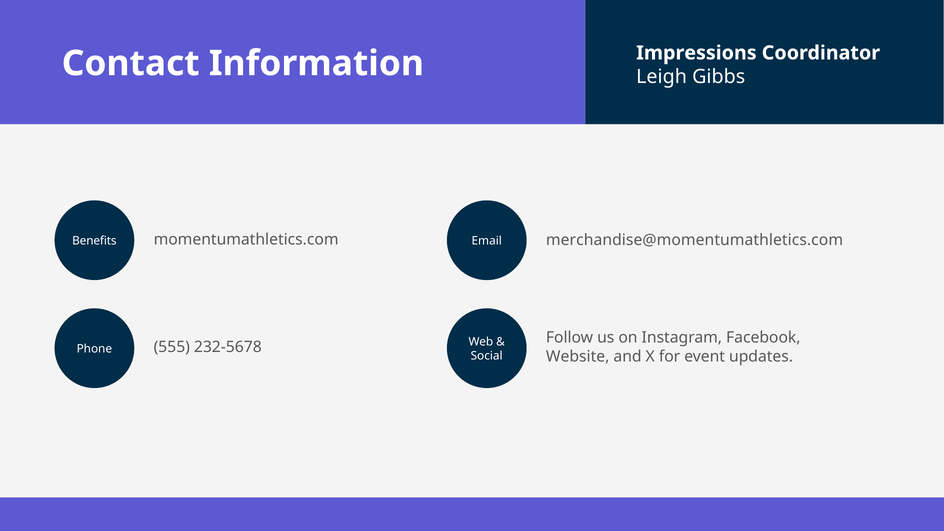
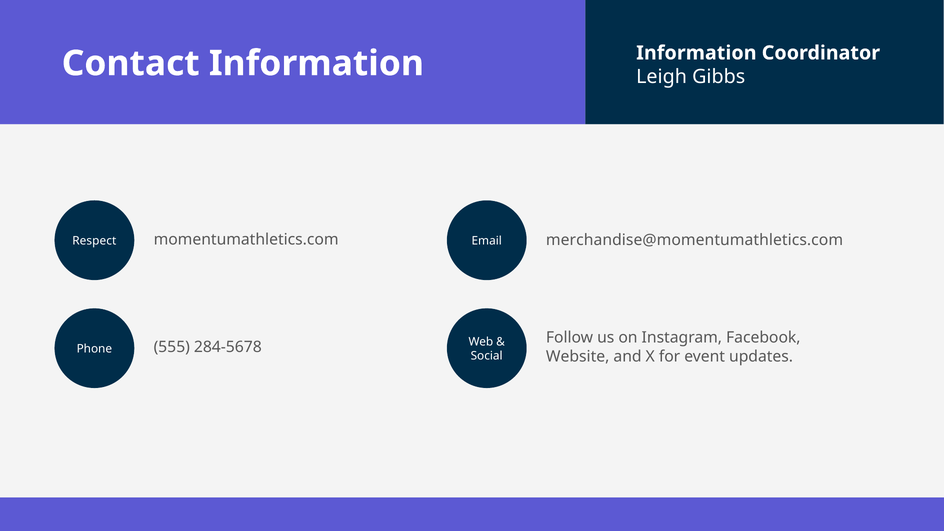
Information Impressions: Impressions -> Information
Benefits: Benefits -> Respect
232-5678: 232-5678 -> 284-5678
